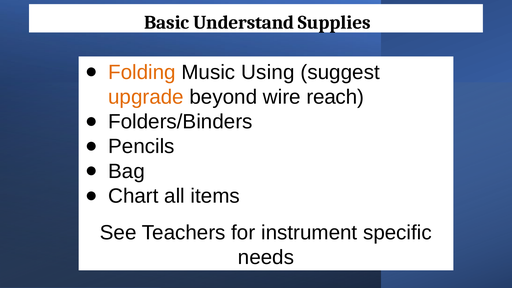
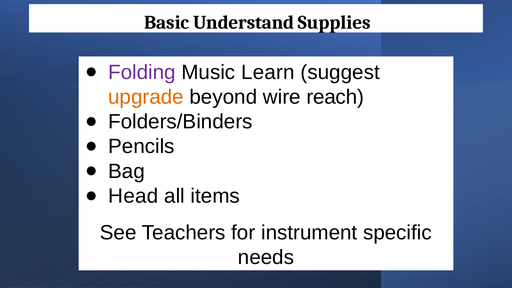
Folding colour: orange -> purple
Using: Using -> Learn
Chart: Chart -> Head
